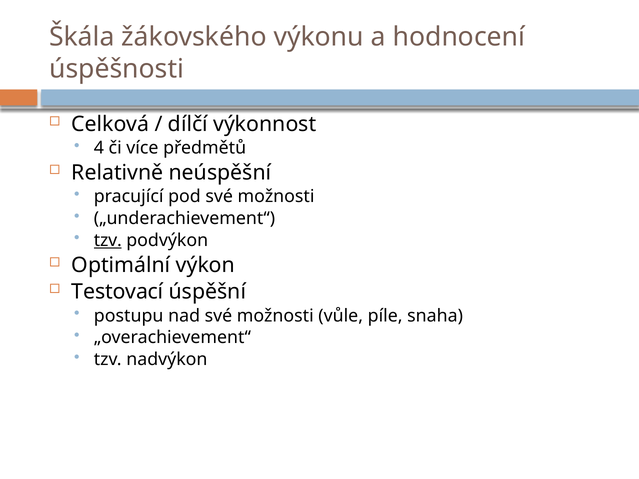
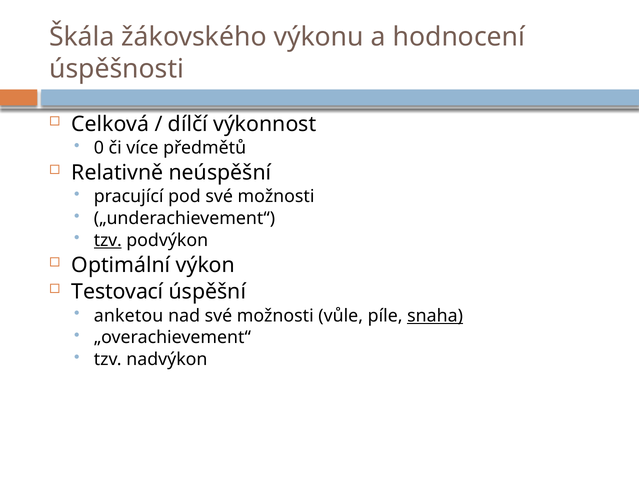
4: 4 -> 0
postupu: postupu -> anketou
snaha underline: none -> present
